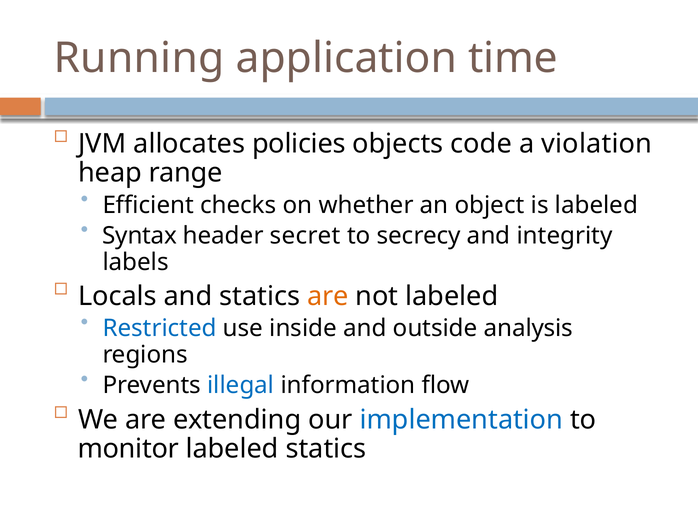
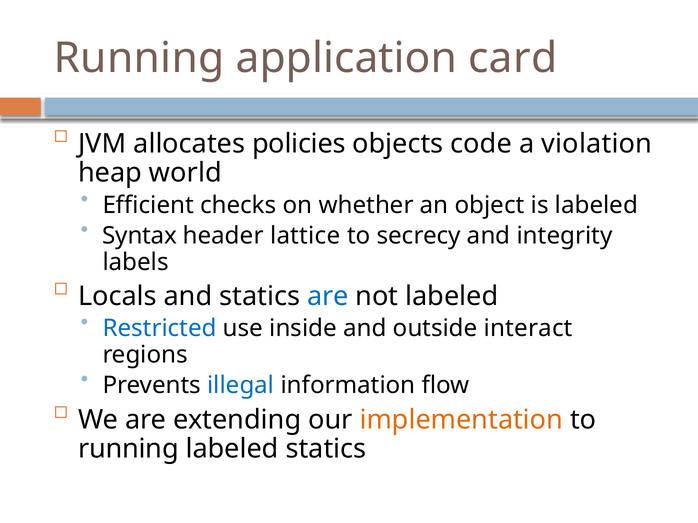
time: time -> card
range: range -> world
secret: secret -> lattice
are at (328, 297) colour: orange -> blue
analysis: analysis -> interact
implementation colour: blue -> orange
monitor at (128, 449): monitor -> running
